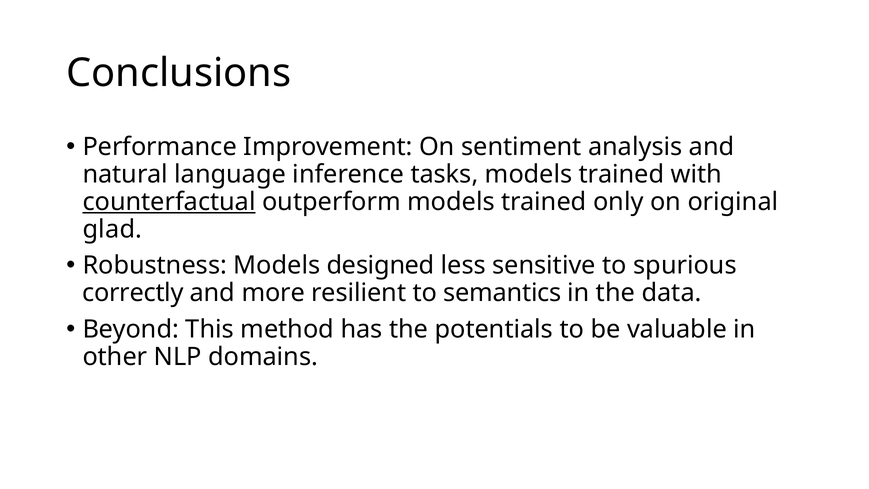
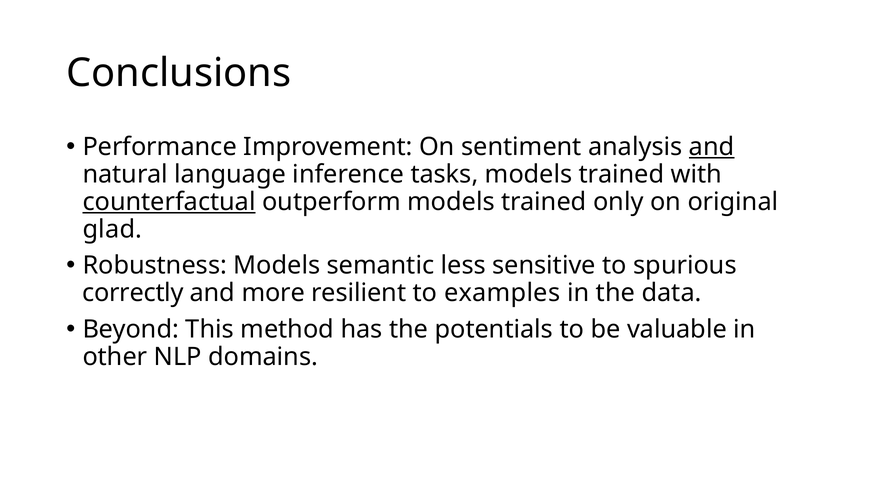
and at (712, 147) underline: none -> present
designed: designed -> semantic
semantics: semantics -> examples
